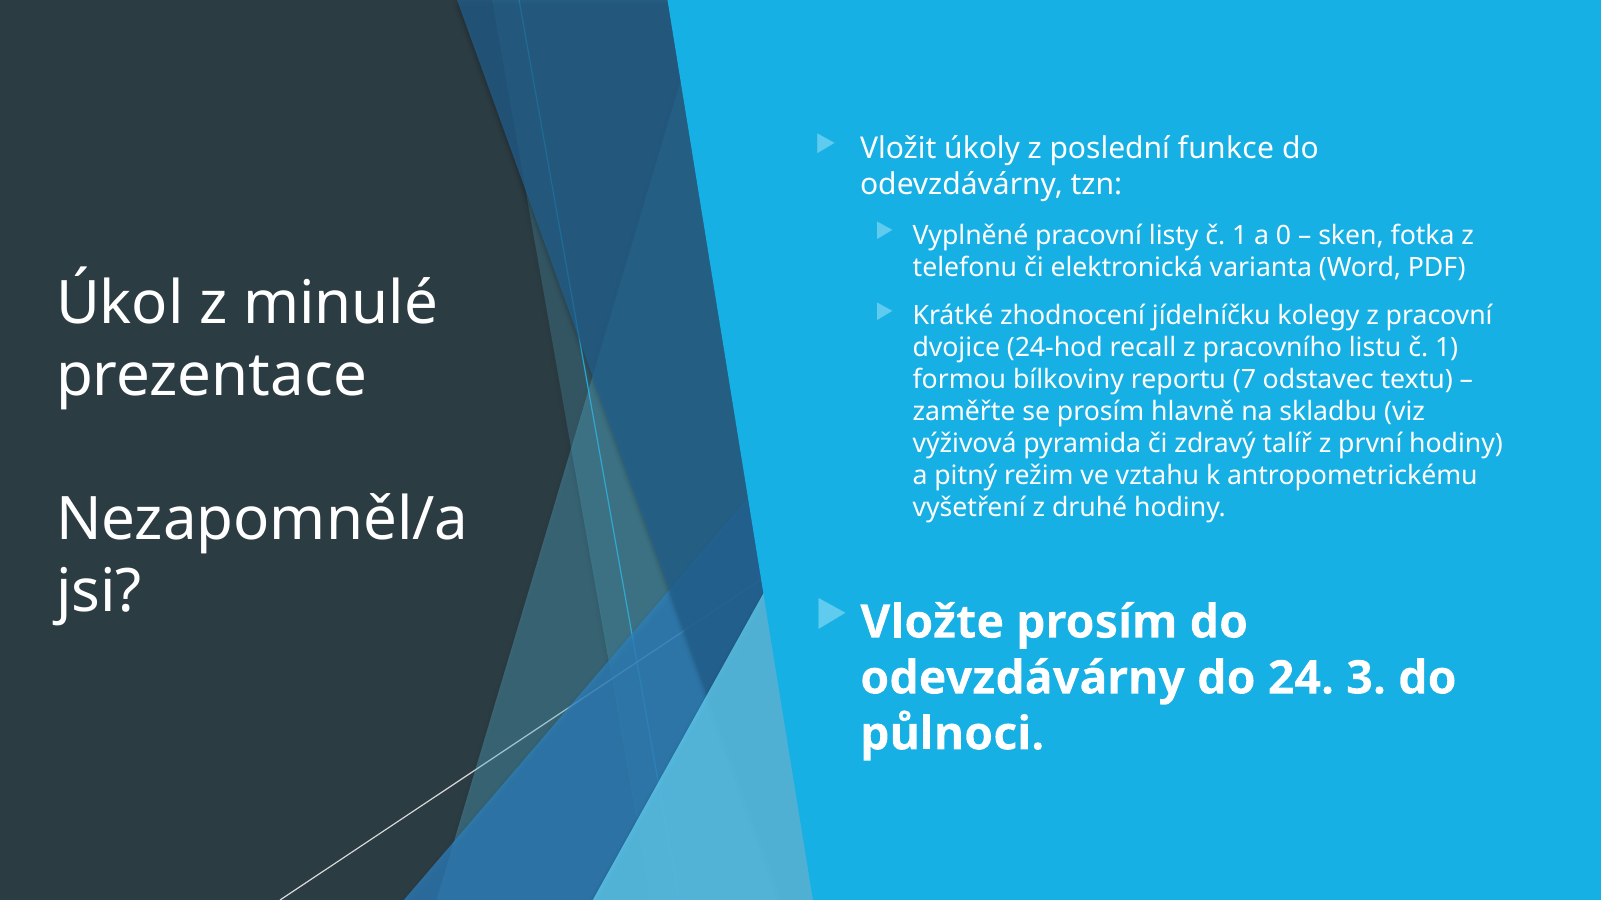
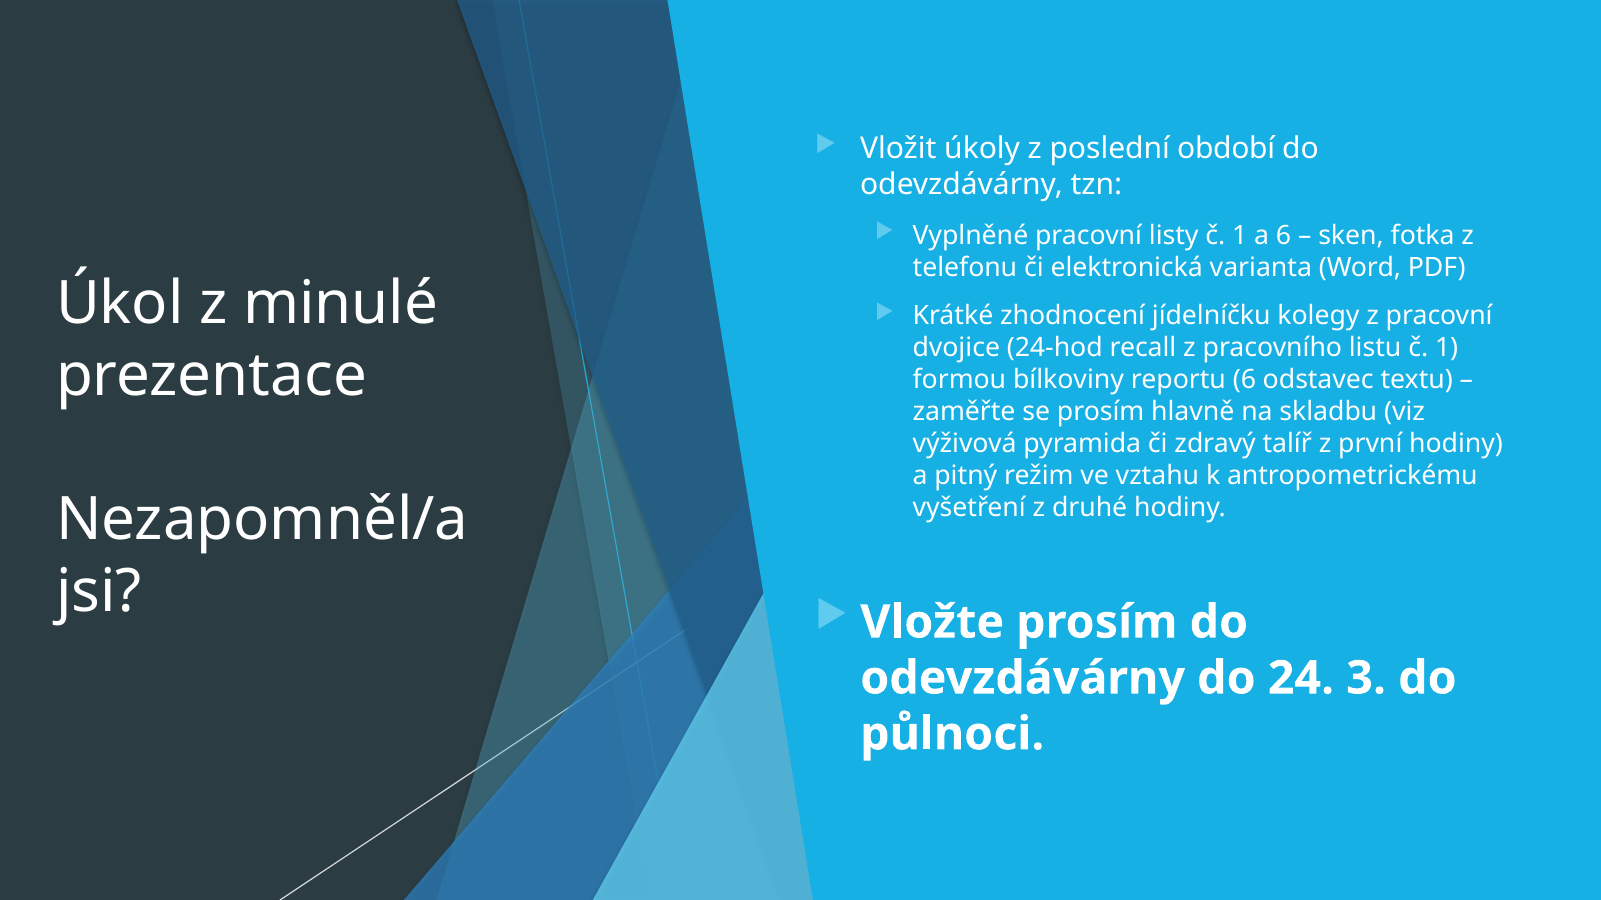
funkce: funkce -> období
a 0: 0 -> 6
reportu 7: 7 -> 6
